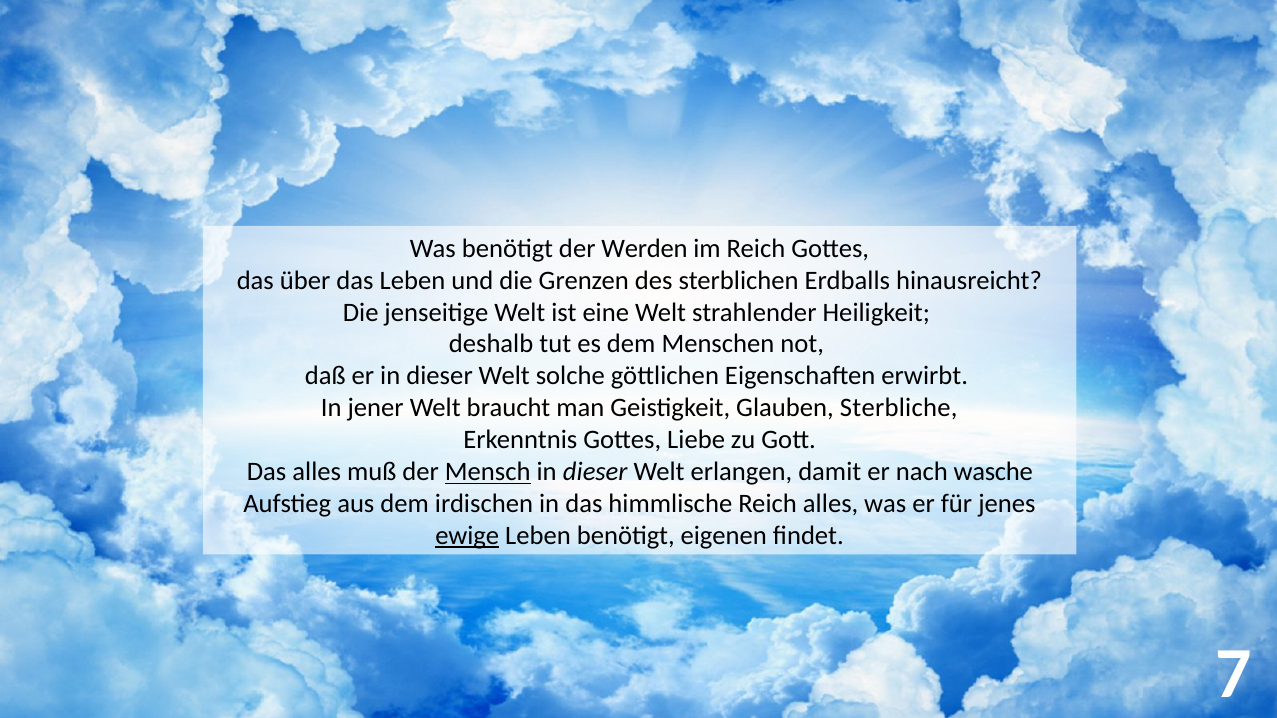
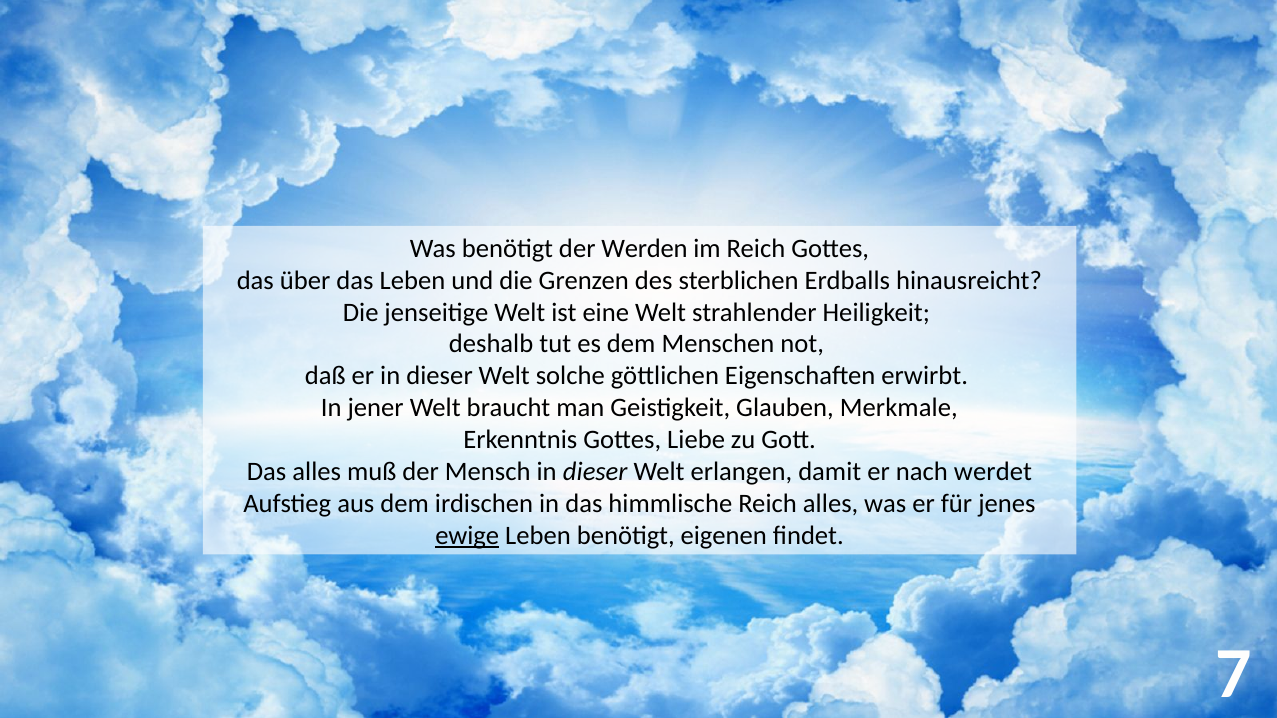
Sterbliche: Sterbliche -> Merkmale
Mensch underline: present -> none
wasche: wasche -> werdet
